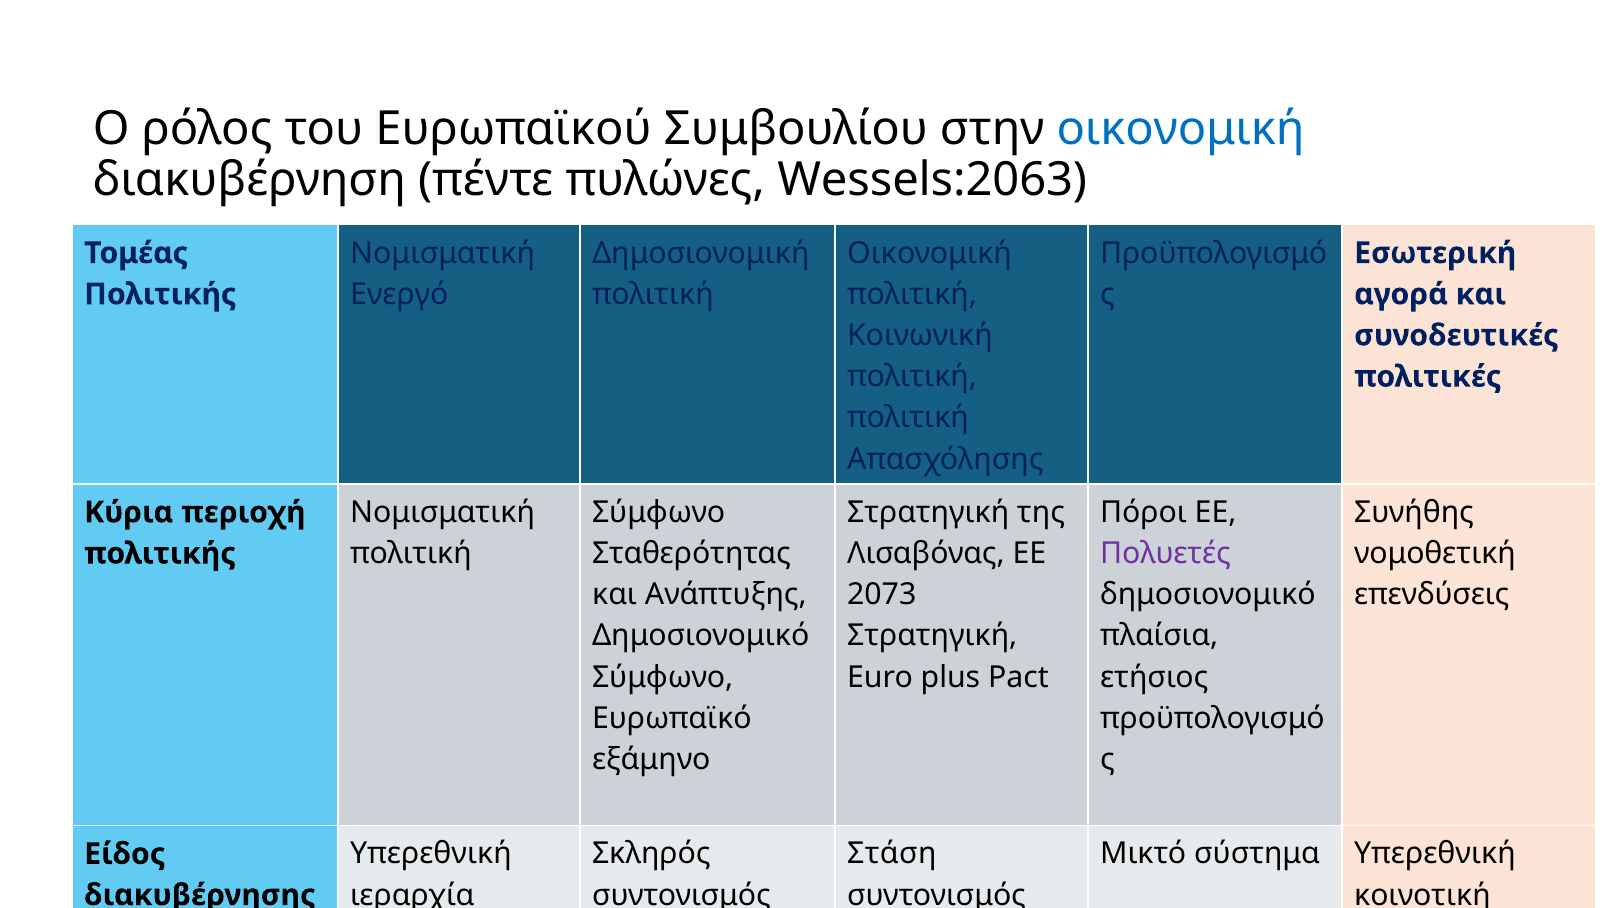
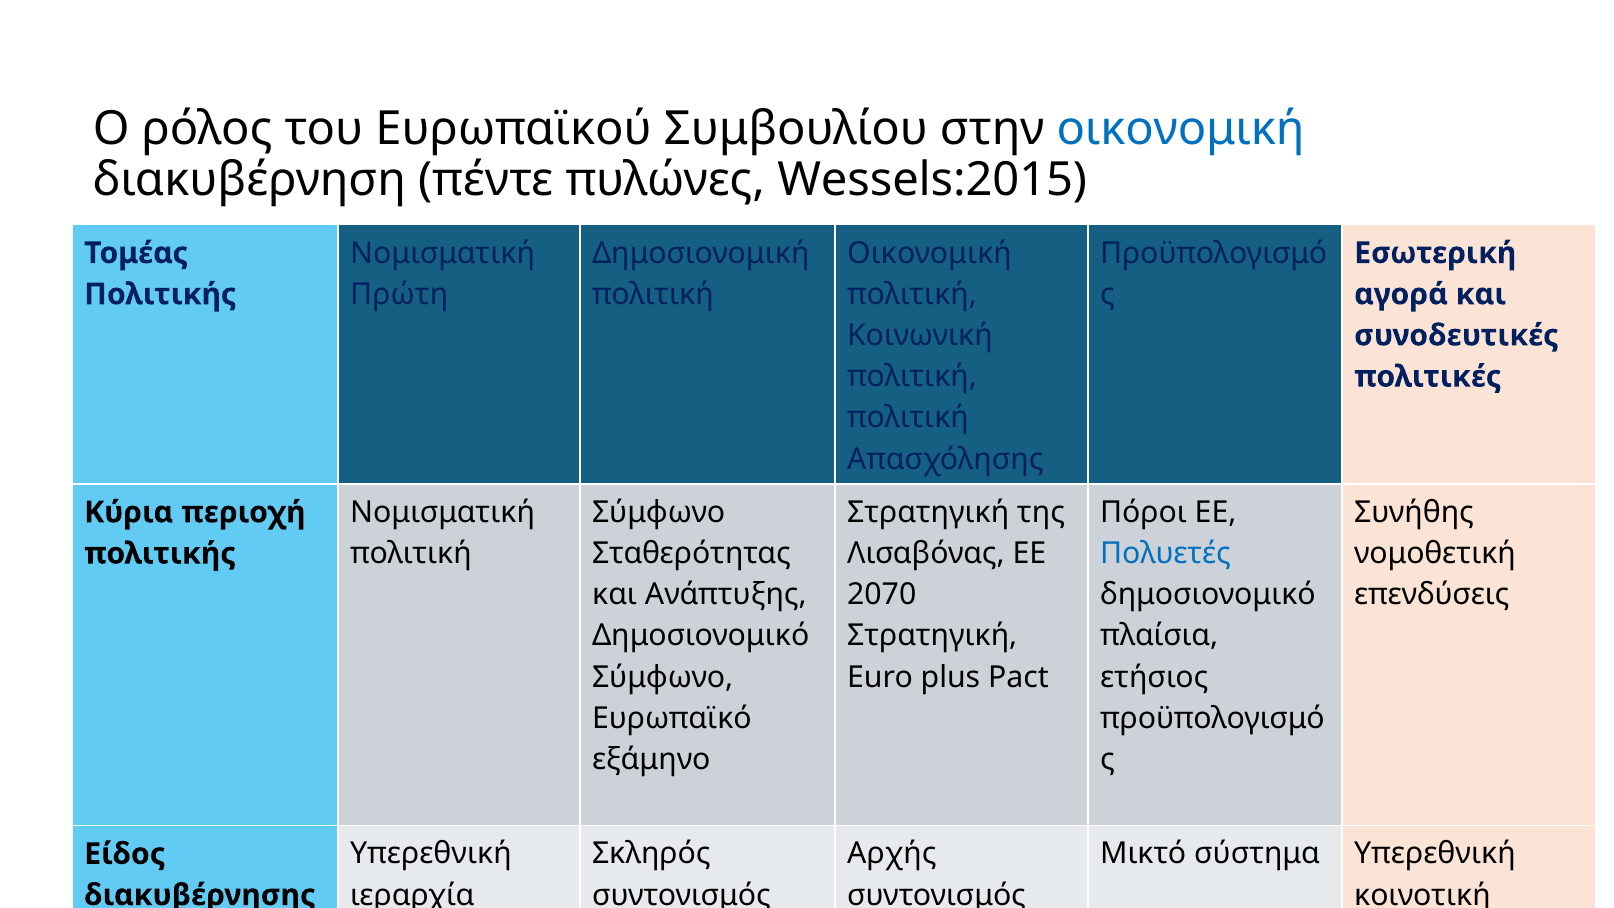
Wessels:2063: Wessels:2063 -> Wessels:2015
Ενεργό: Ενεργό -> Πρώτη
Πολυετές colour: purple -> blue
2073: 2073 -> 2070
Στάση: Στάση -> Αρχής
